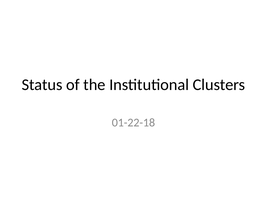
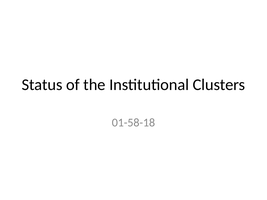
01-22-18: 01-22-18 -> 01-58-18
